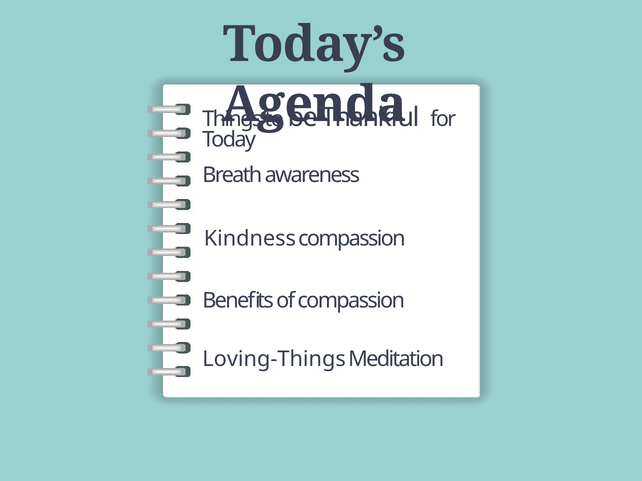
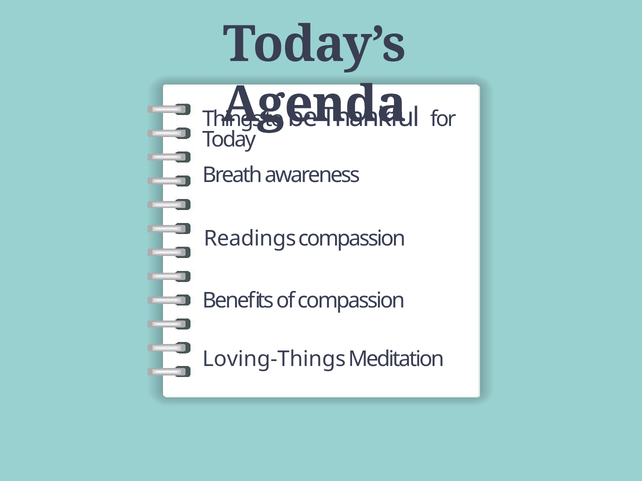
Kindness: Kindness -> Readings
